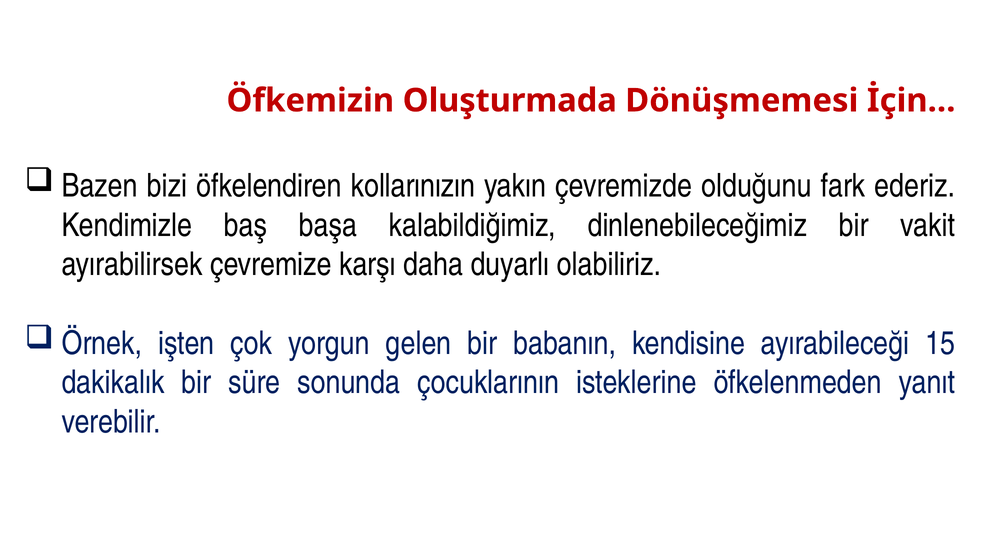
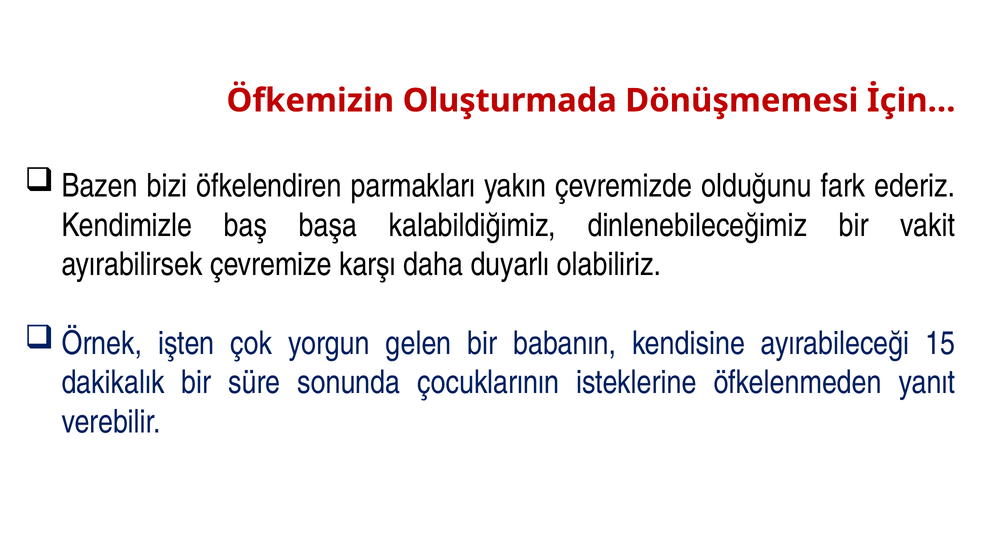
kollarınızın: kollarınızın -> parmakları
